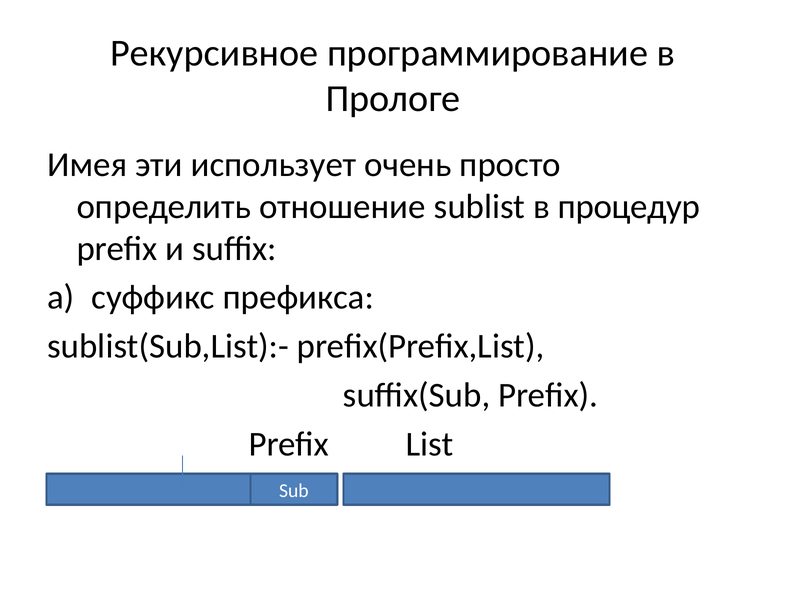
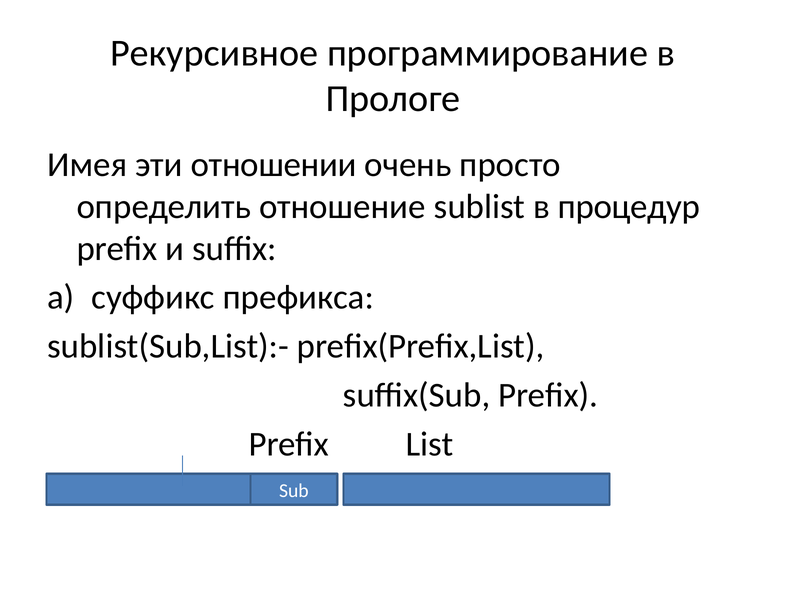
использует: использует -> отношении
